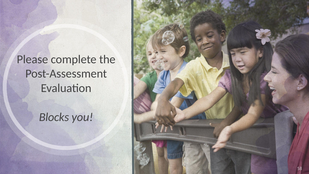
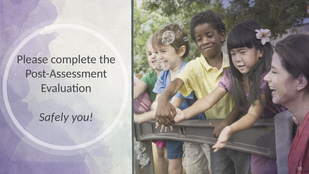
Blocks: Blocks -> Safely
